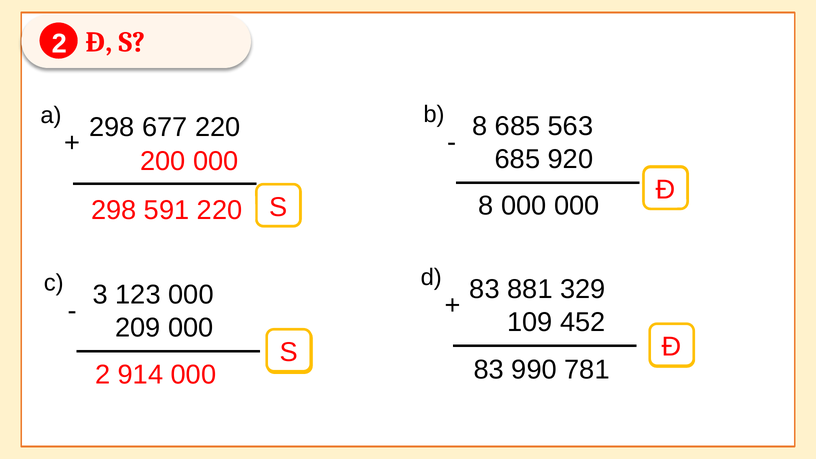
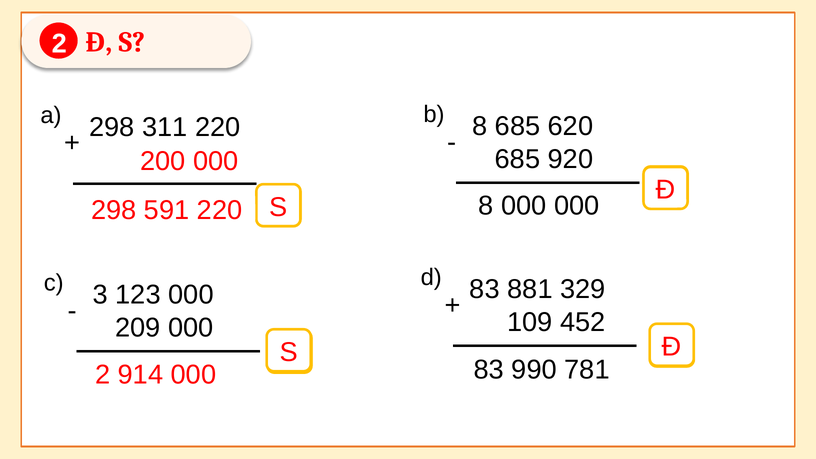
563: 563 -> 620
677: 677 -> 311
